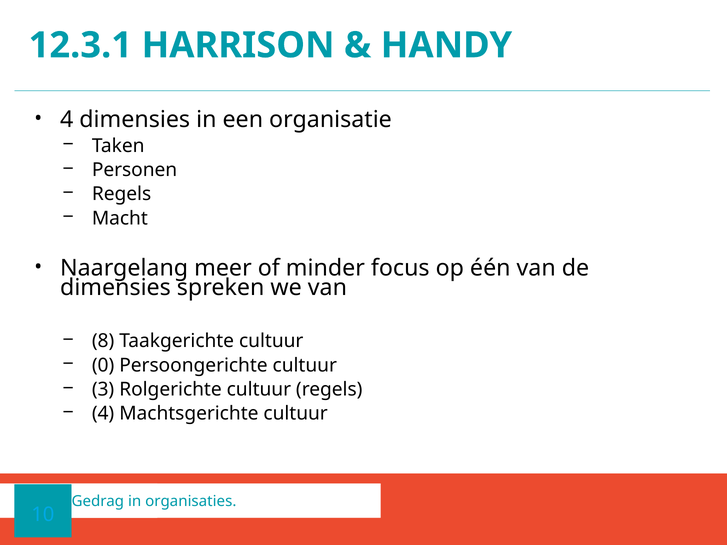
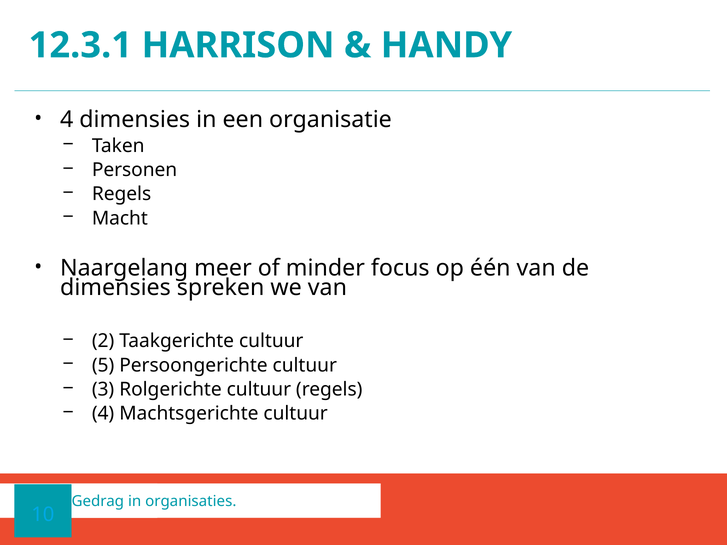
8: 8 -> 2
0: 0 -> 5
